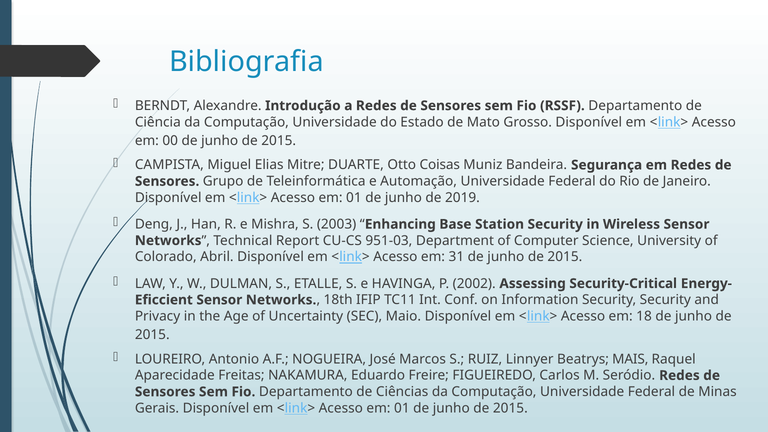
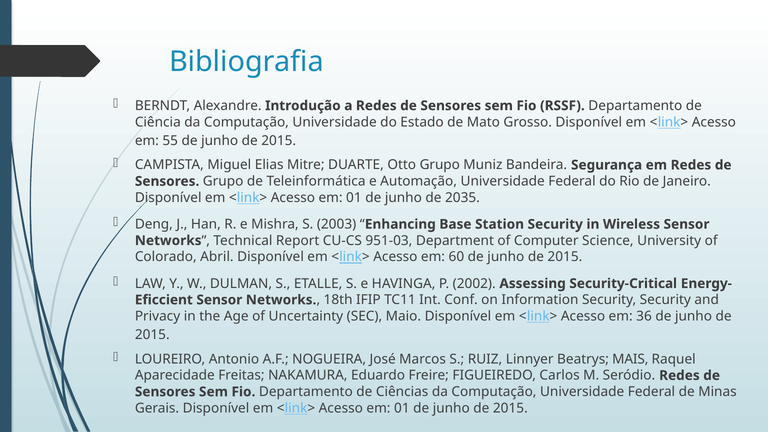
00: 00 -> 55
Otto Coisas: Coisas -> Grupo
2019: 2019 -> 2035
31: 31 -> 60
18: 18 -> 36
